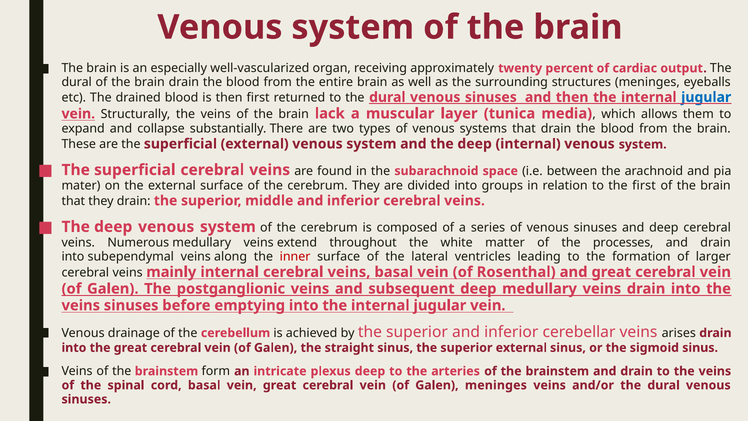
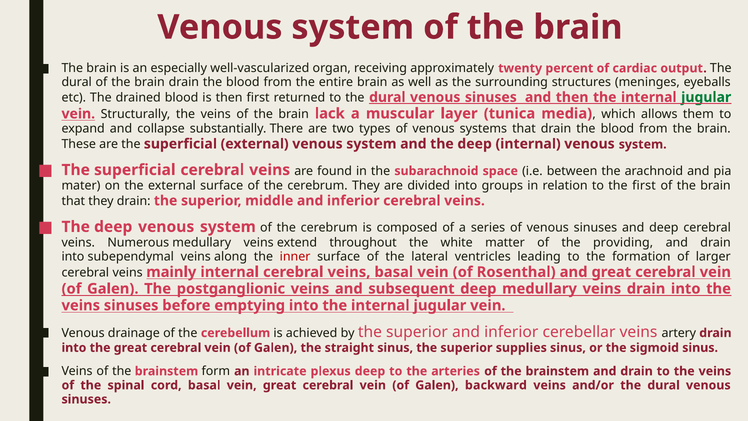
jugular at (706, 97) colour: blue -> green
processes: processes -> providing
arises: arises -> artery
superior external: external -> supplies
Galen meninges: meninges -> backward
